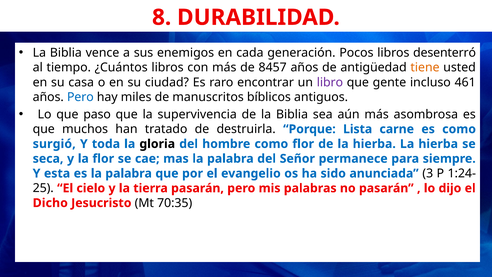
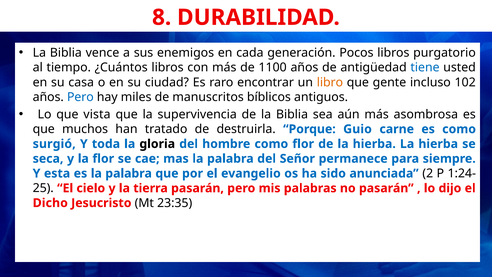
desenterró: desenterró -> purgatorio
8457: 8457 -> 1100
tiene colour: orange -> blue
libro colour: purple -> orange
461: 461 -> 102
paso: paso -> vista
Lista: Lista -> Guio
3: 3 -> 2
70:35: 70:35 -> 23:35
